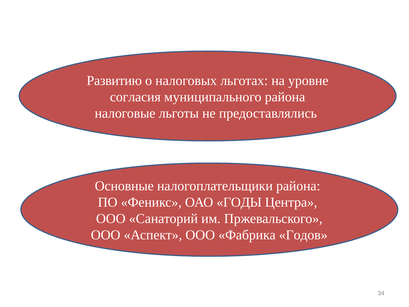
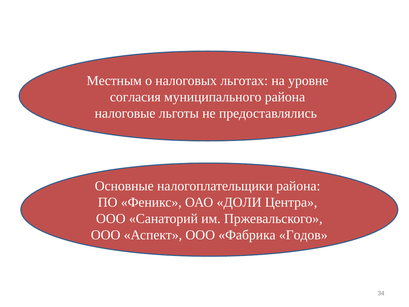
Развитию: Развитию -> Местным
ГОДЫ: ГОДЫ -> ДОЛИ
